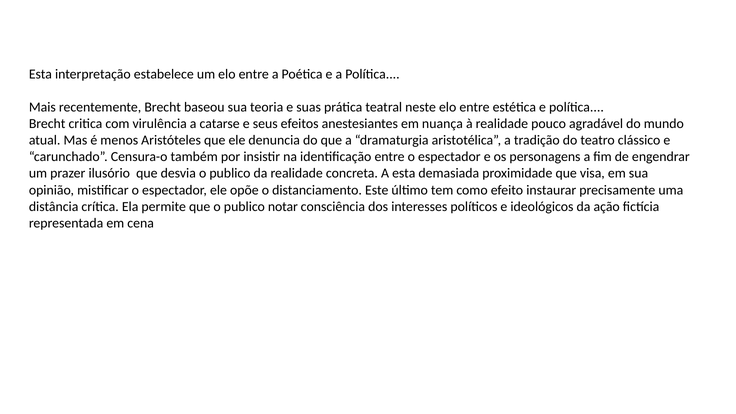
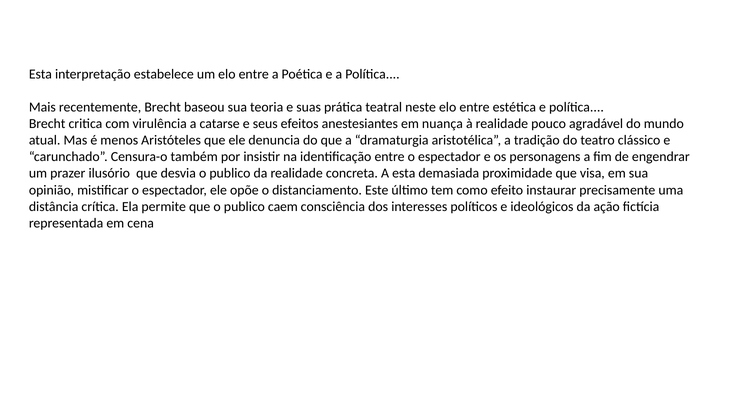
notar: notar -> caem
